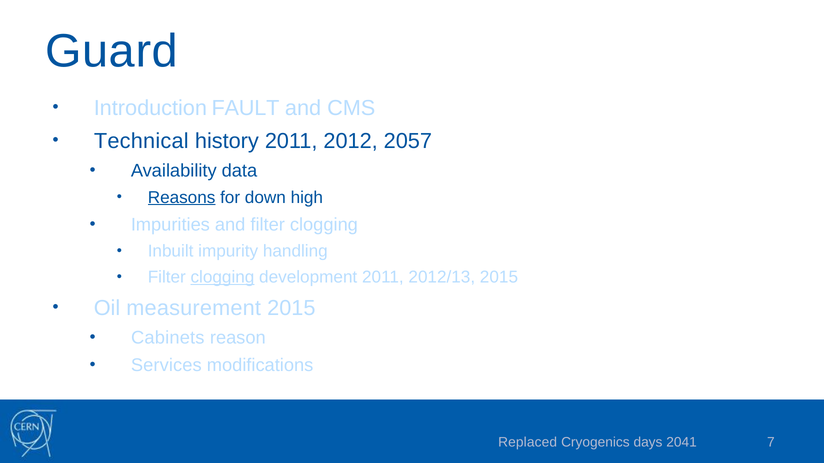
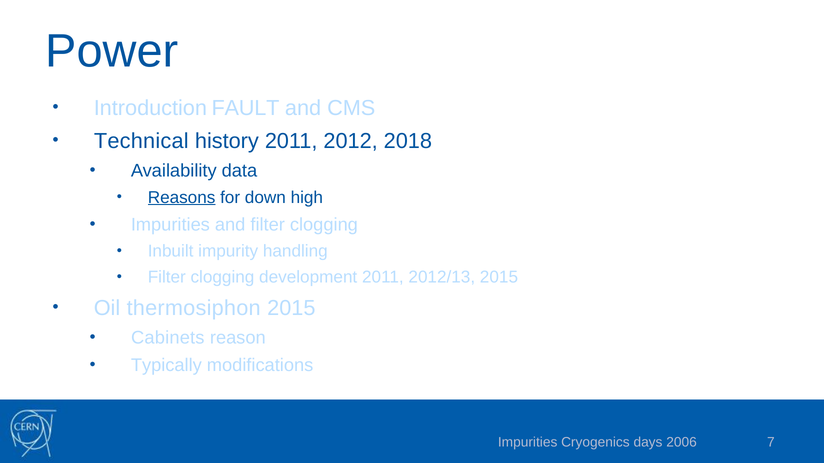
Guard: Guard -> Power
2057: 2057 -> 2018
clogging at (222, 278) underline: present -> none
measurement: measurement -> thermosiphon
Services: Services -> Typically
Replaced at (528, 443): Replaced -> Impurities
2041: 2041 -> 2006
